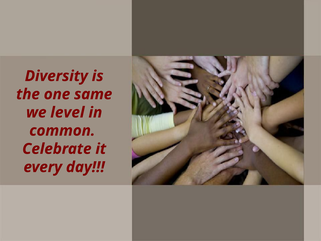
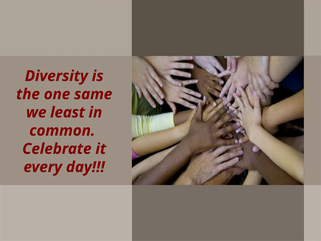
level: level -> least
